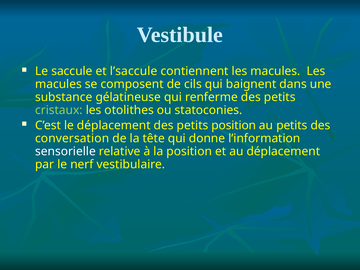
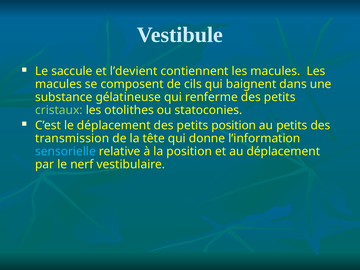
l’saccule: l’saccule -> l’devient
conversation: conversation -> transmission
sensorielle colour: white -> light blue
